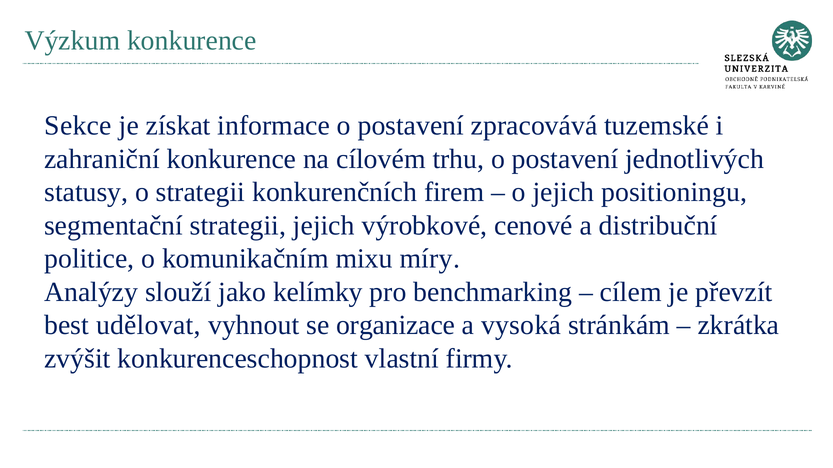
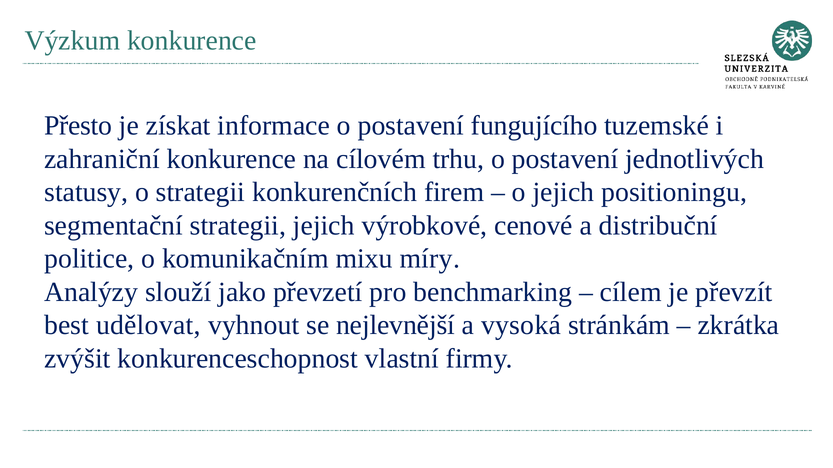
Sekce: Sekce -> Přesto
zpracovává: zpracovává -> fungujícího
kelímky: kelímky -> převzetí
organizace: organizace -> nejlevnější
